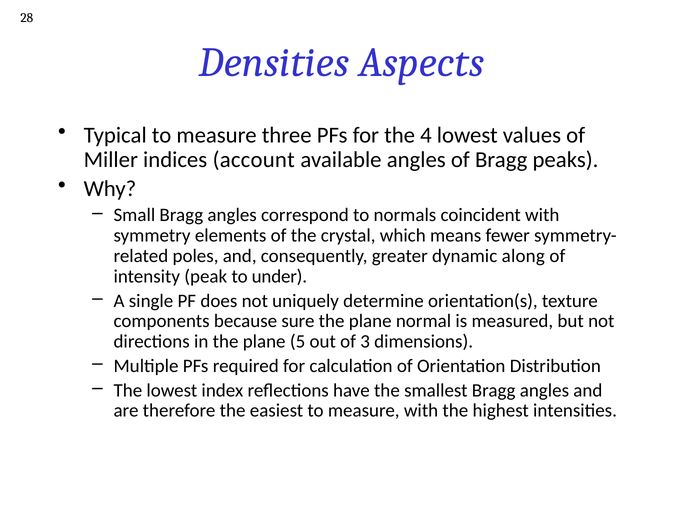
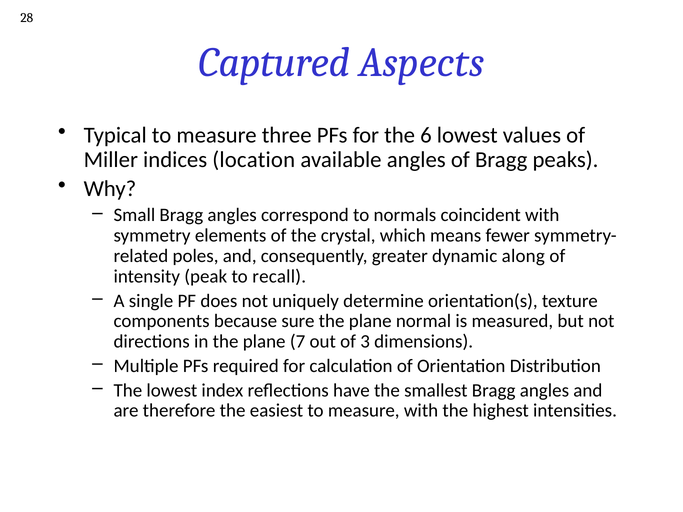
Densities: Densities -> Captured
4: 4 -> 6
account: account -> location
under: under -> recall
5: 5 -> 7
